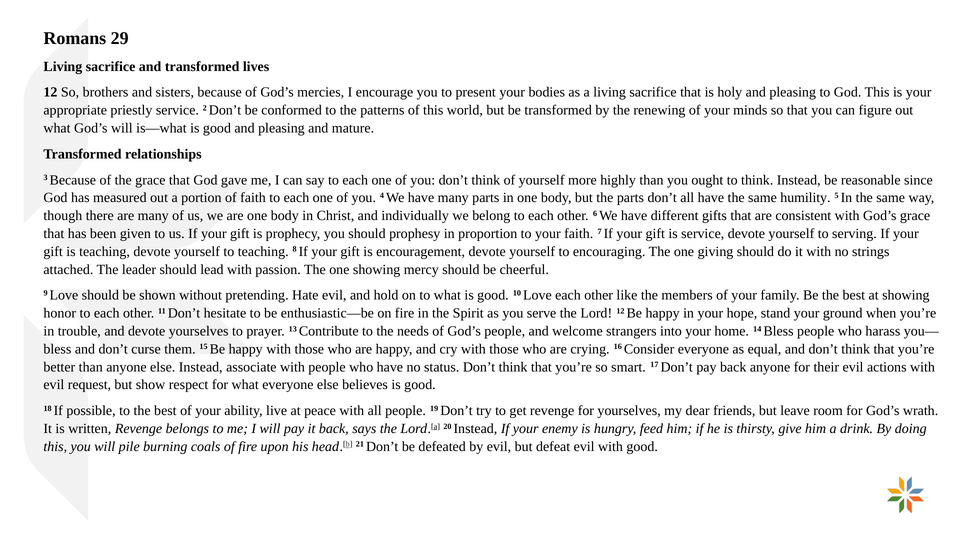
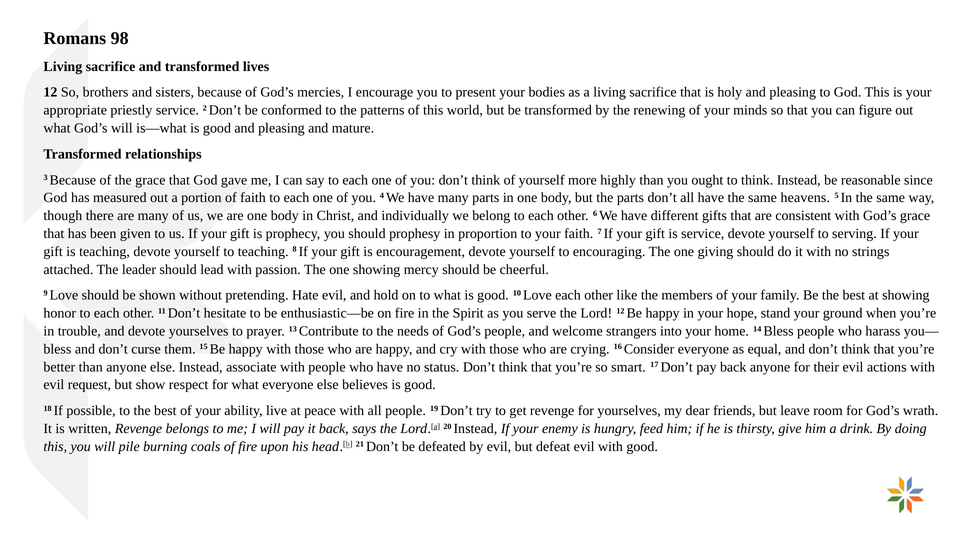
29: 29 -> 98
humility: humility -> heavens
